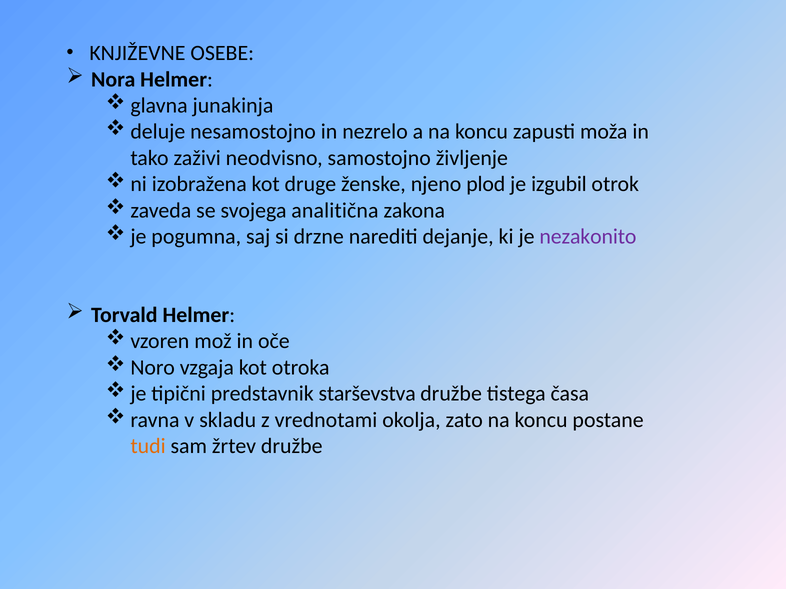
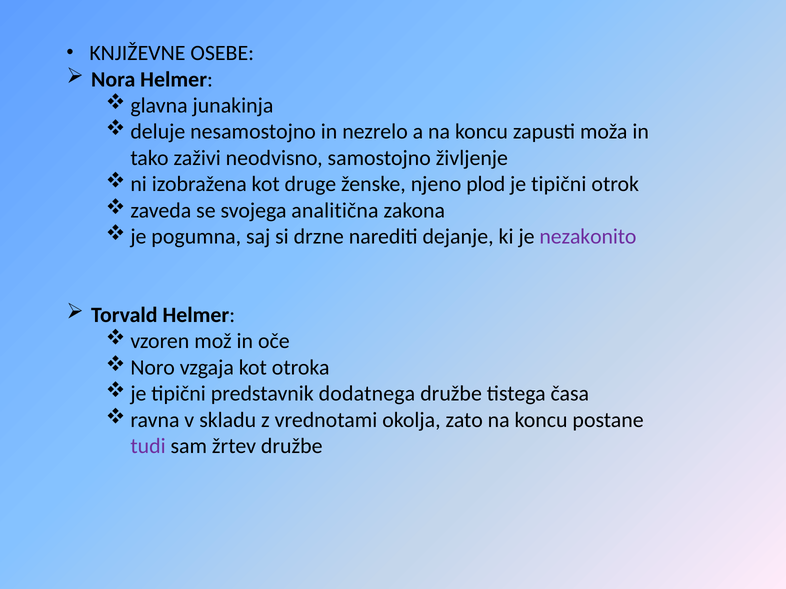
izgubil at (559, 184): izgubil -> tipični
starševstva: starševstva -> dodatnega
tudi colour: orange -> purple
